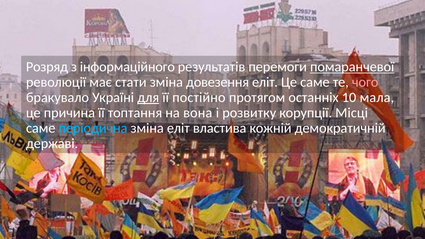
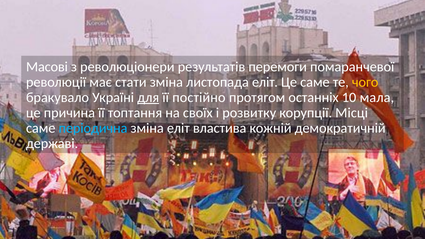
Розряд: Розряд -> Масові
інформаційного: інформаційного -> революціонери
помаранчевої underline: present -> none
довезення: довезення -> листопада
чого colour: pink -> yellow
вона: вона -> своїх
